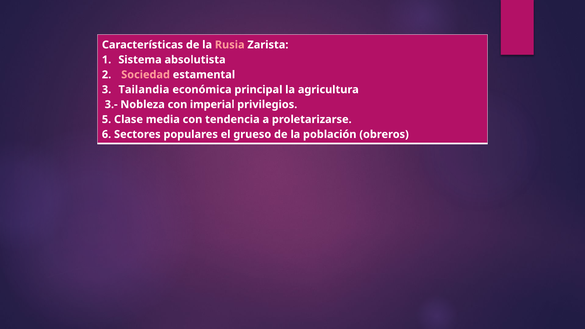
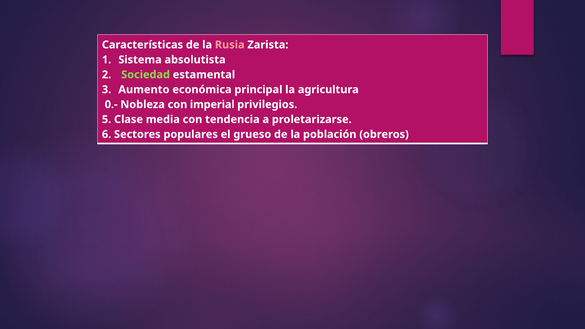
Sociedad colour: pink -> light green
Tailandia: Tailandia -> Aumento
3.-: 3.- -> 0.-
